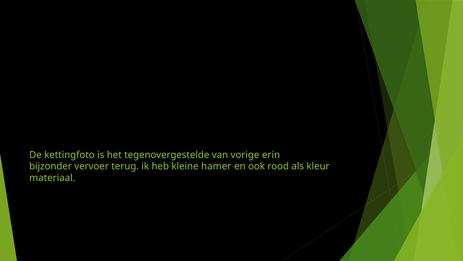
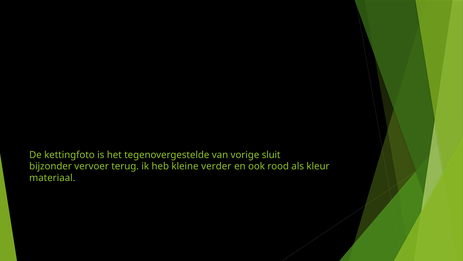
erin: erin -> sluit
hamer: hamer -> verder
